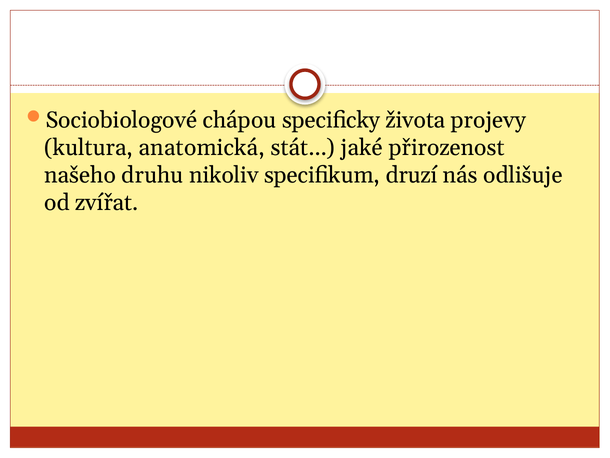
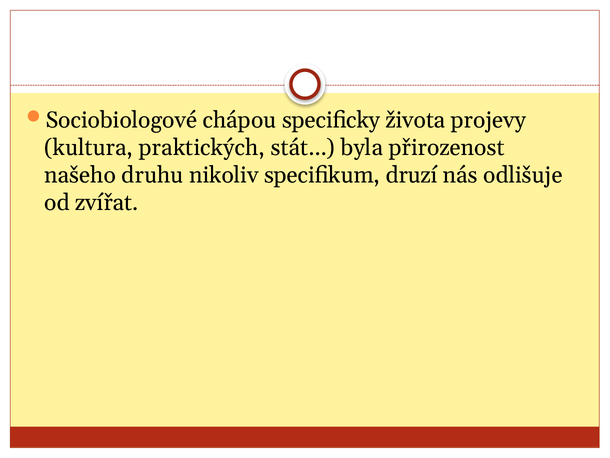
anatomická: anatomická -> praktických
jaké: jaké -> byla
